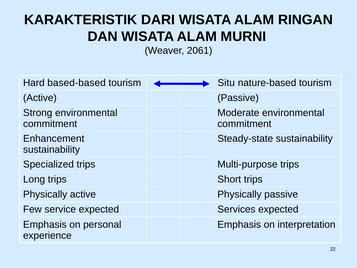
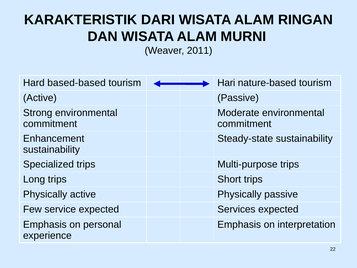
2061: 2061 -> 2011
Situ: Situ -> Hari
